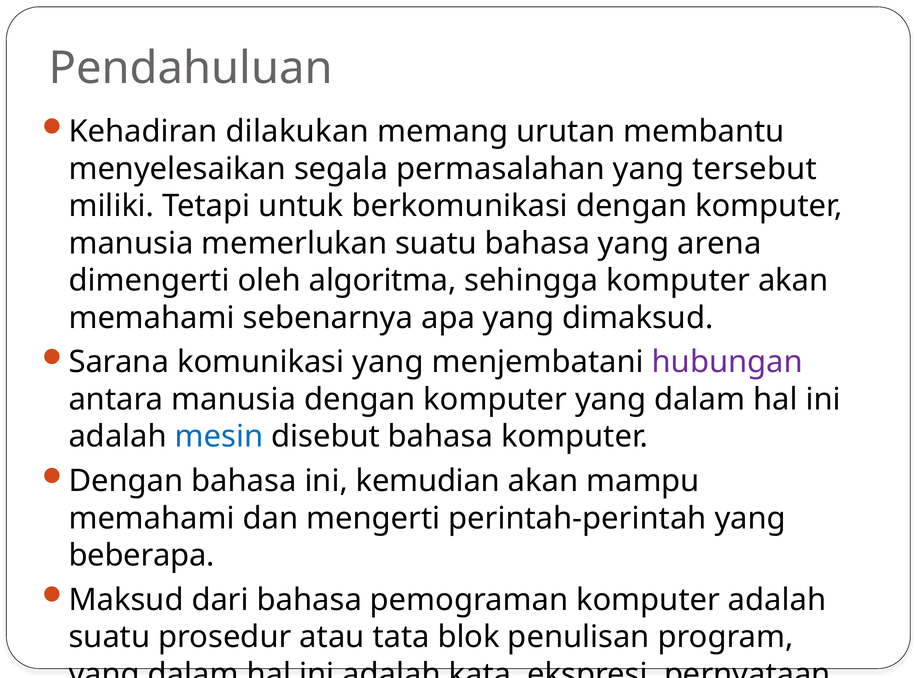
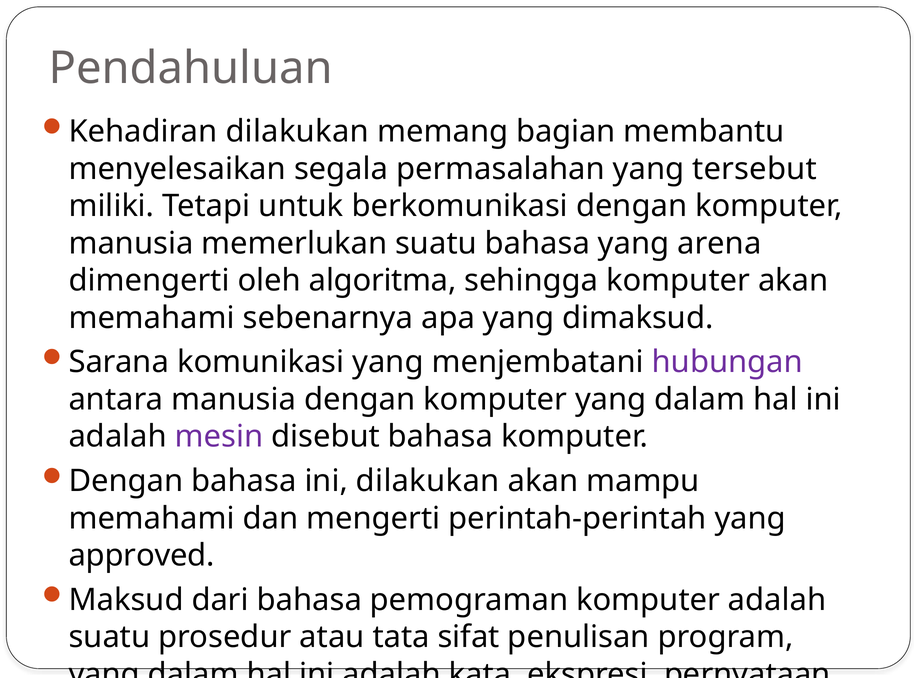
memang urutan: urutan -> bagian
mesin colour: blue -> purple
ini kemudian: kemudian -> dilakukan
beberapa: beberapa -> approved
blok: blok -> sifat
